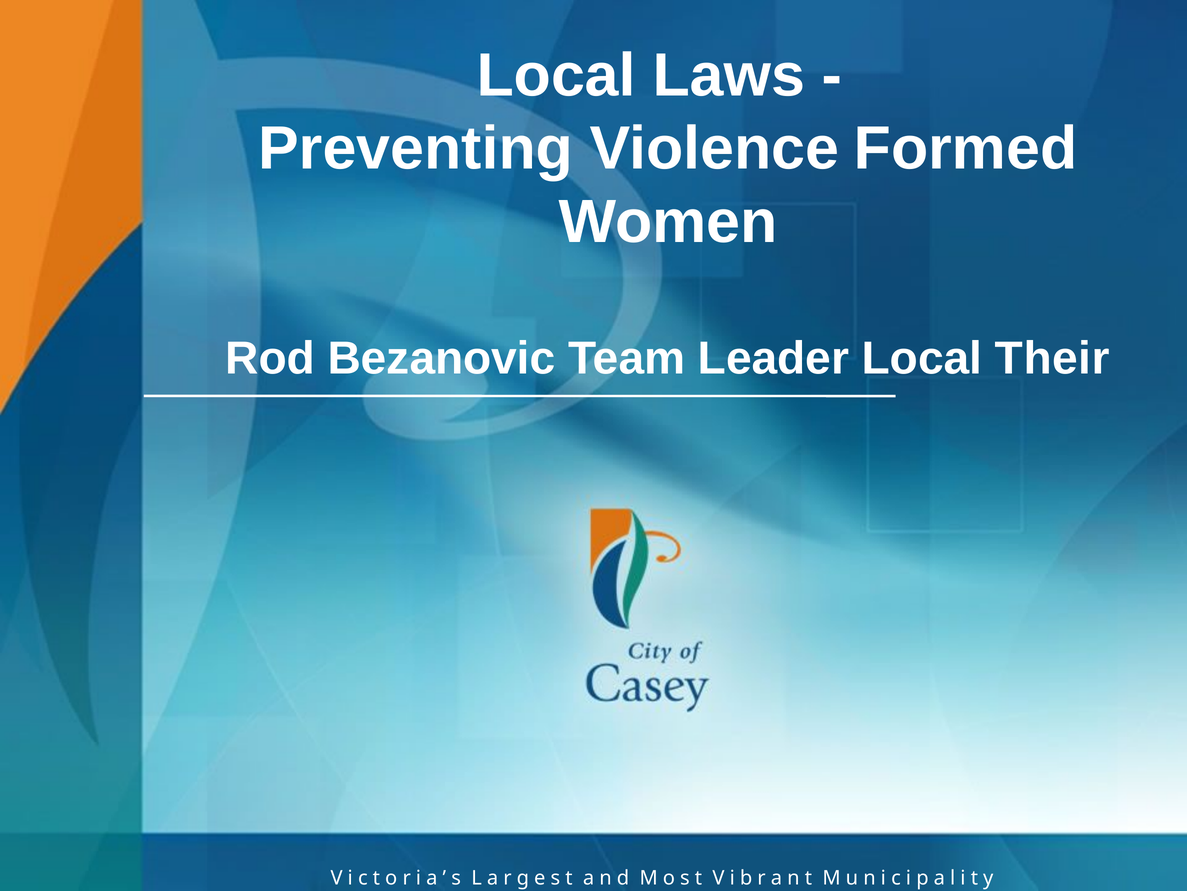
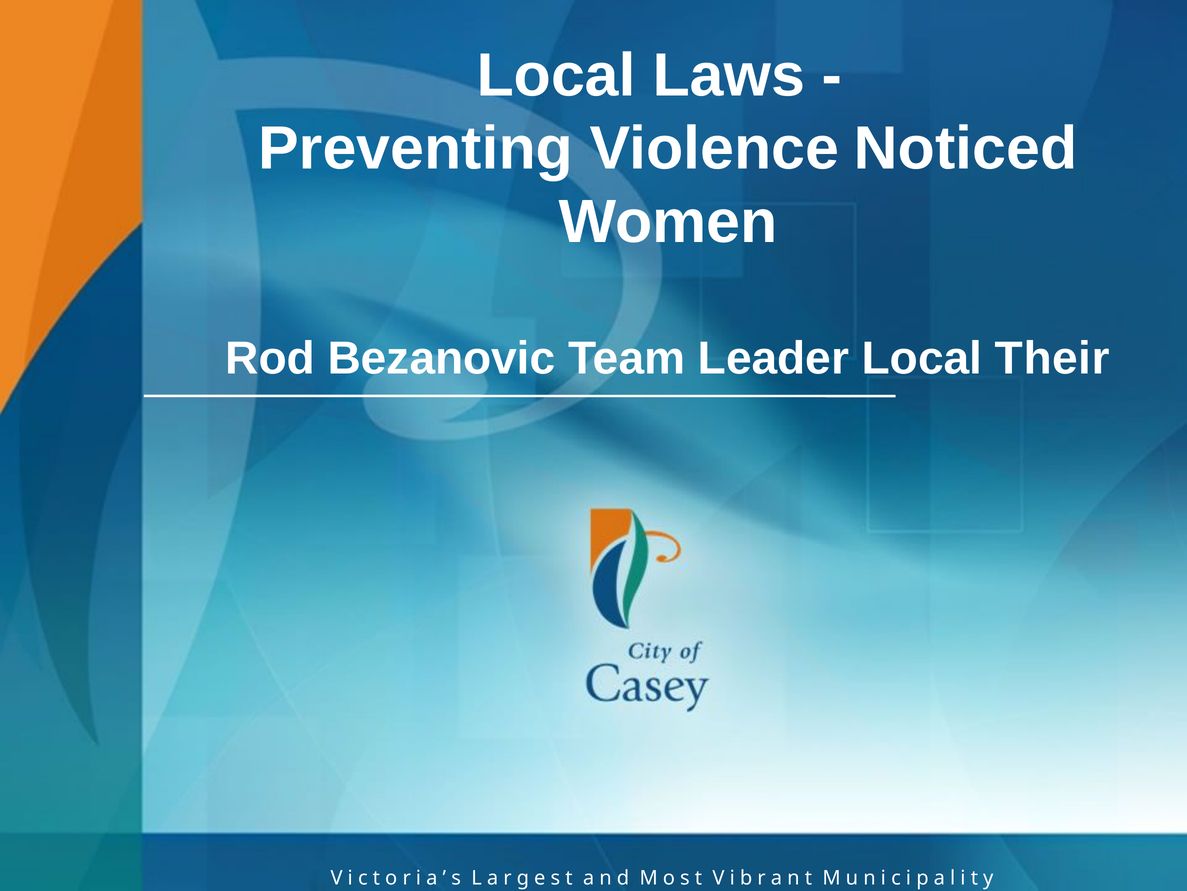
Formed: Formed -> Noticed
